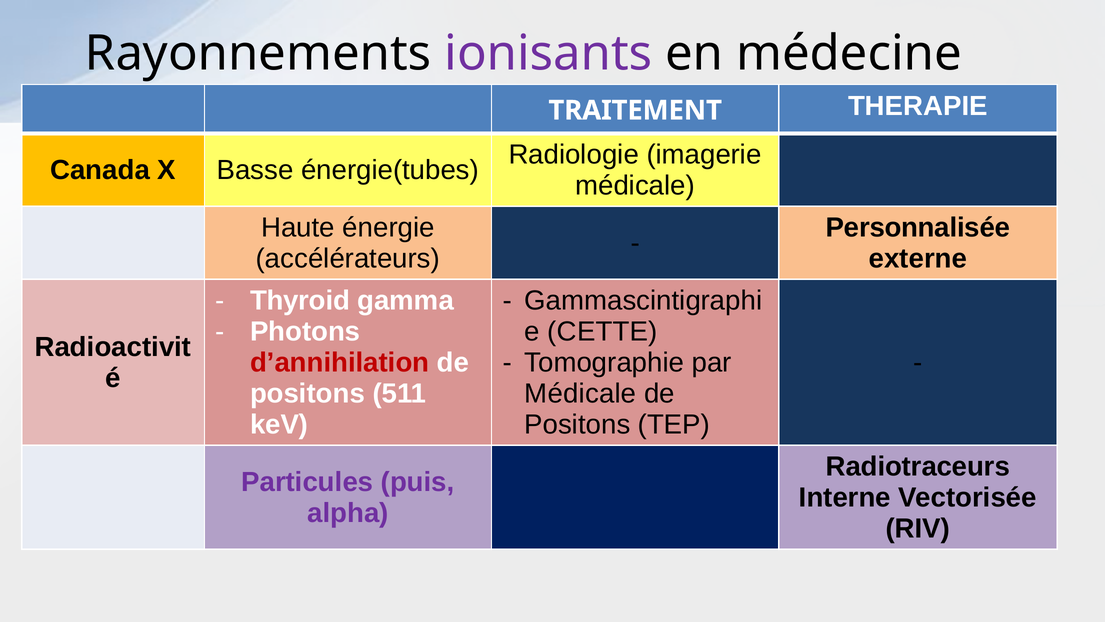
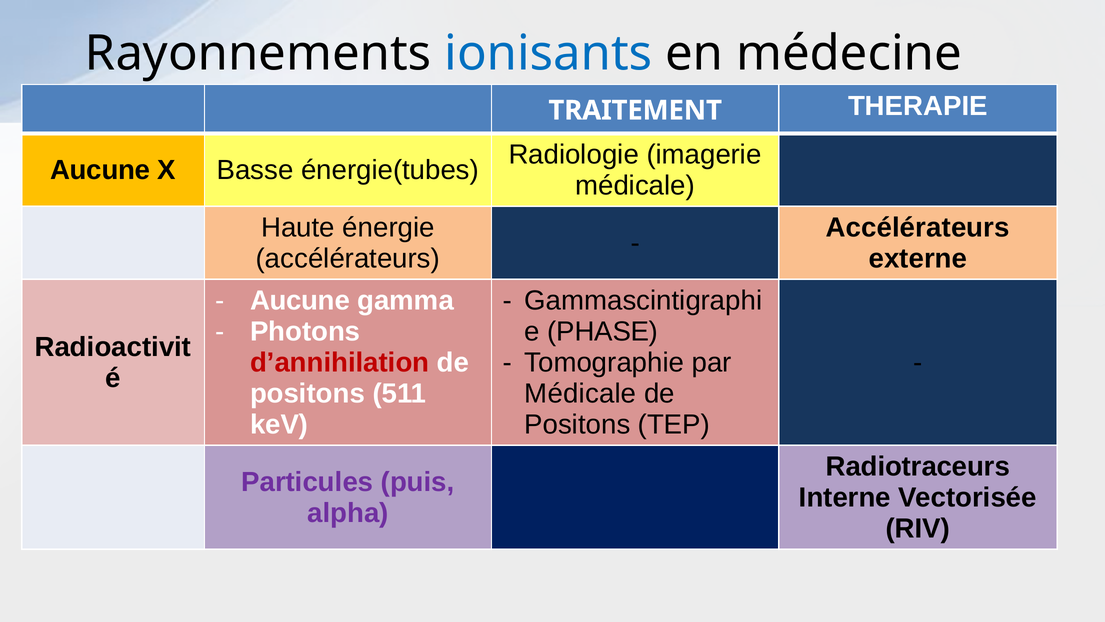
ionisants colour: purple -> blue
Canada at (100, 170): Canada -> Aucune
Personnalisée at (918, 228): Personnalisée -> Accélérateurs
Thyroid at (300, 301): Thyroid -> Aucune
CETTE: CETTE -> PHASE
